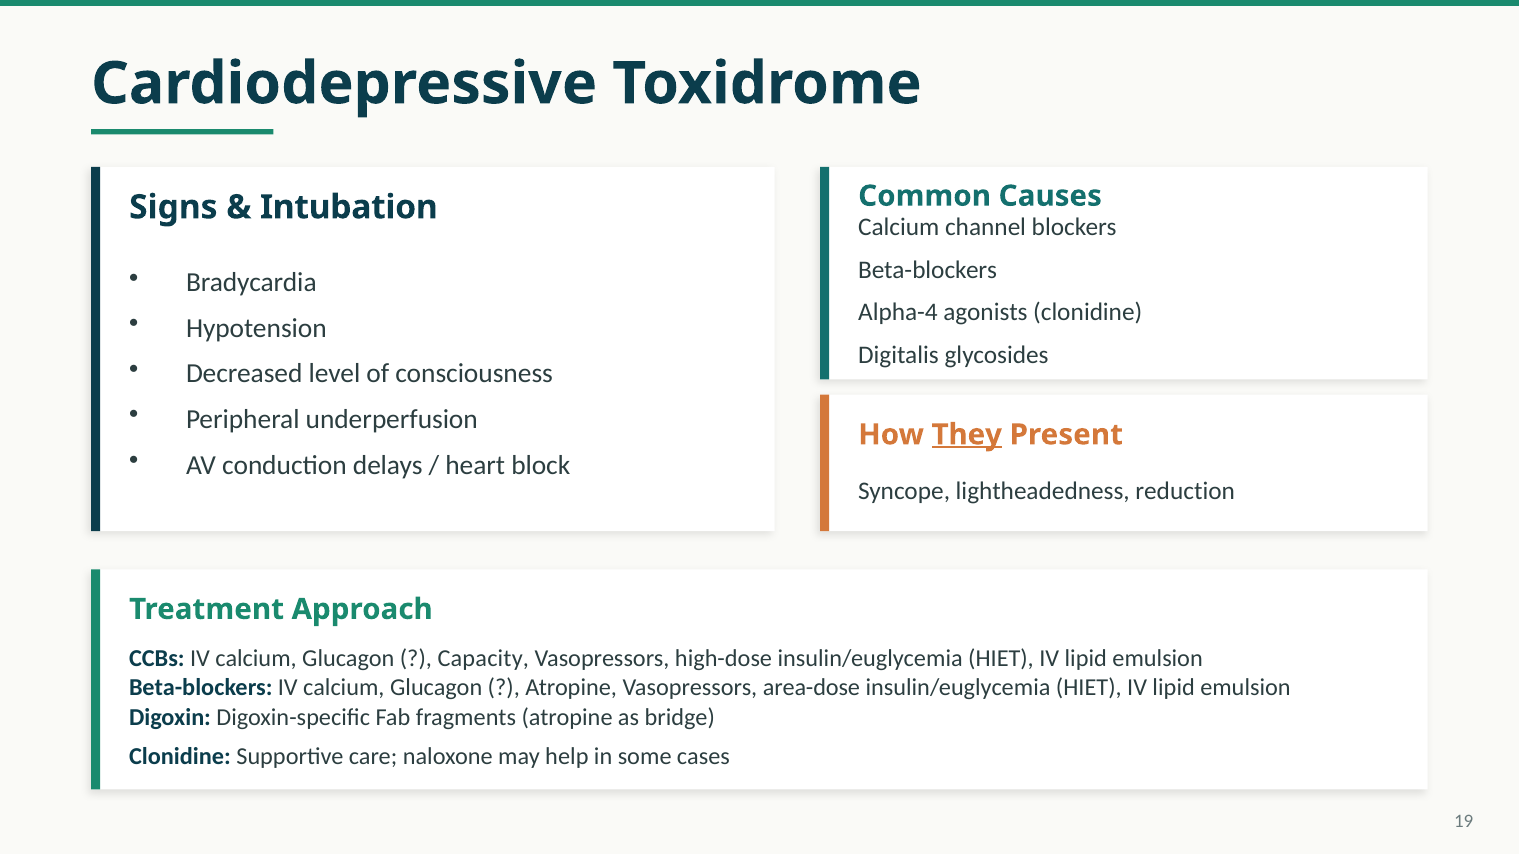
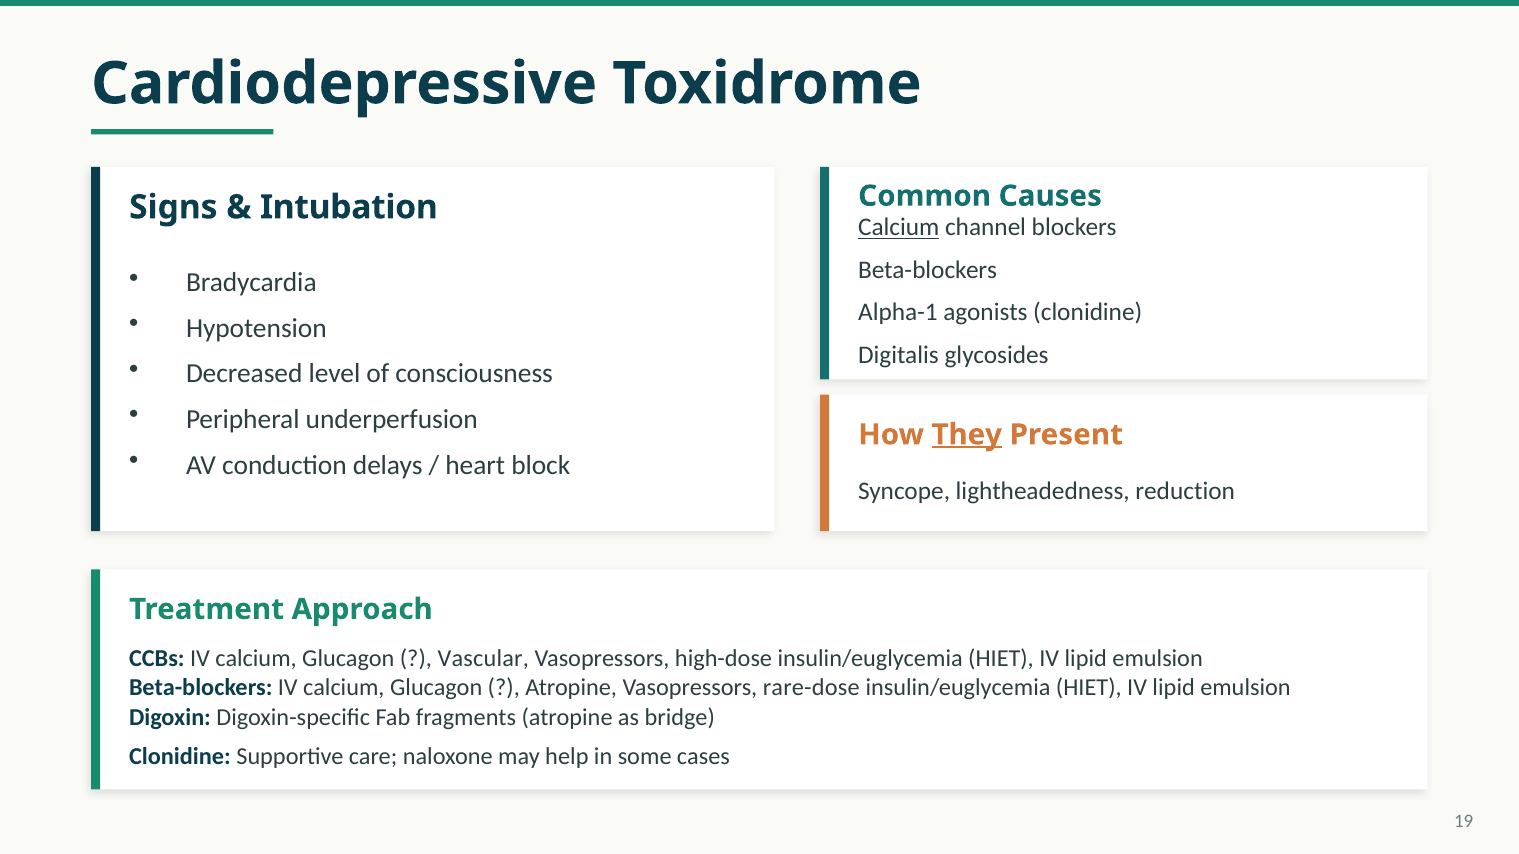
Calcium at (899, 228) underline: none -> present
Alpha-4: Alpha-4 -> Alpha-1
Capacity: Capacity -> Vascular
area-dose: area-dose -> rare-dose
